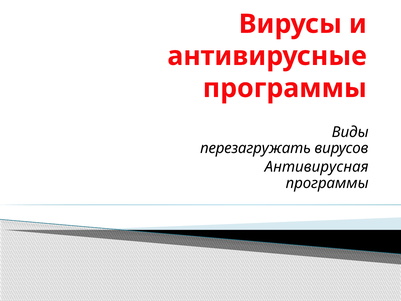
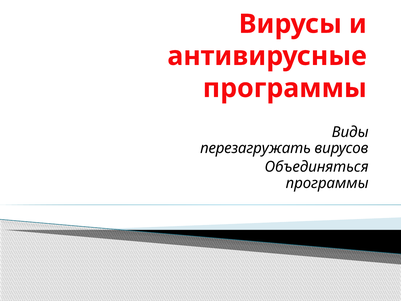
Антивирусная: Антивирусная -> Объединяться
